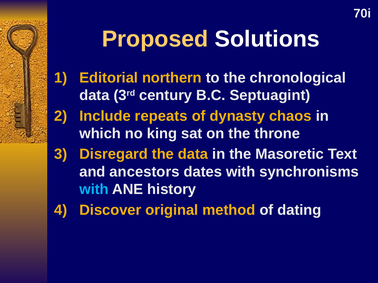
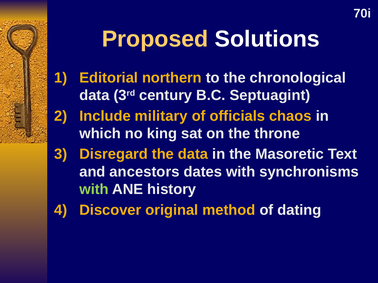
repeats: repeats -> military
dynasty: dynasty -> officials
with at (94, 190) colour: light blue -> light green
